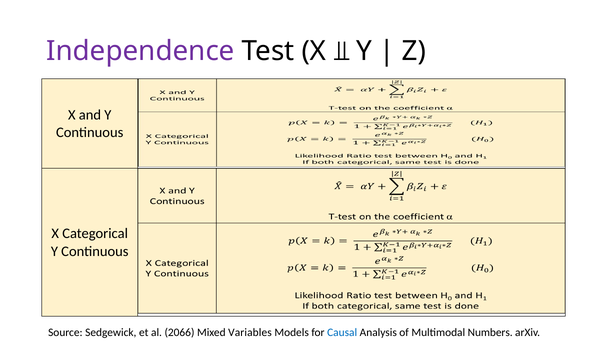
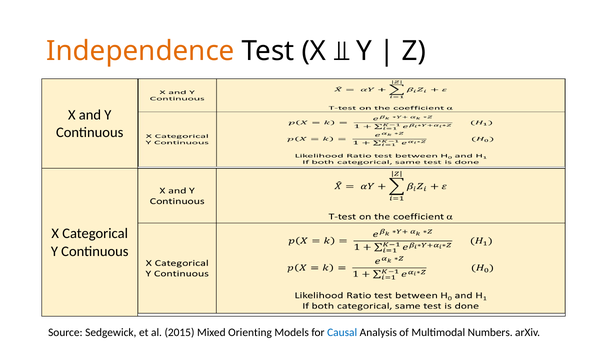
Independence colour: purple -> orange
2066: 2066 -> 2015
Variables: Variables -> Orienting
